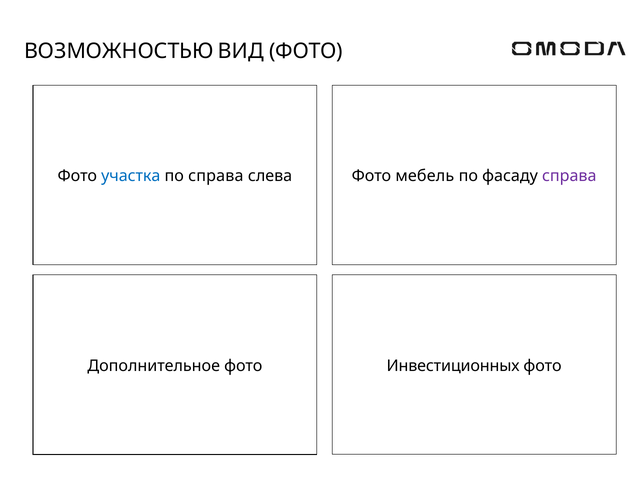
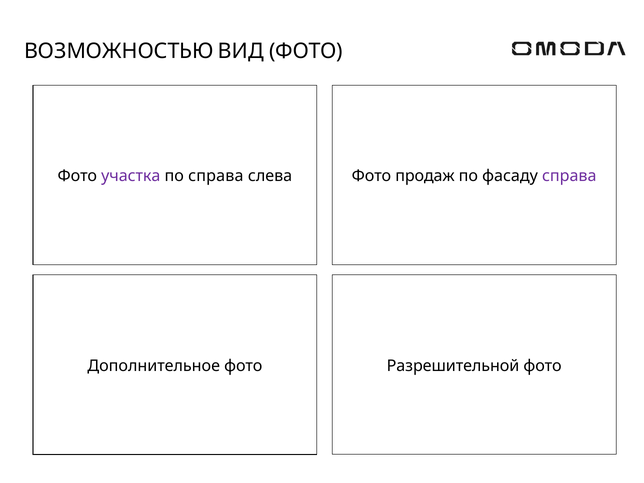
участка colour: blue -> purple
мебель: мебель -> продаж
Инвестиционных: Инвестиционных -> Разрешительной
